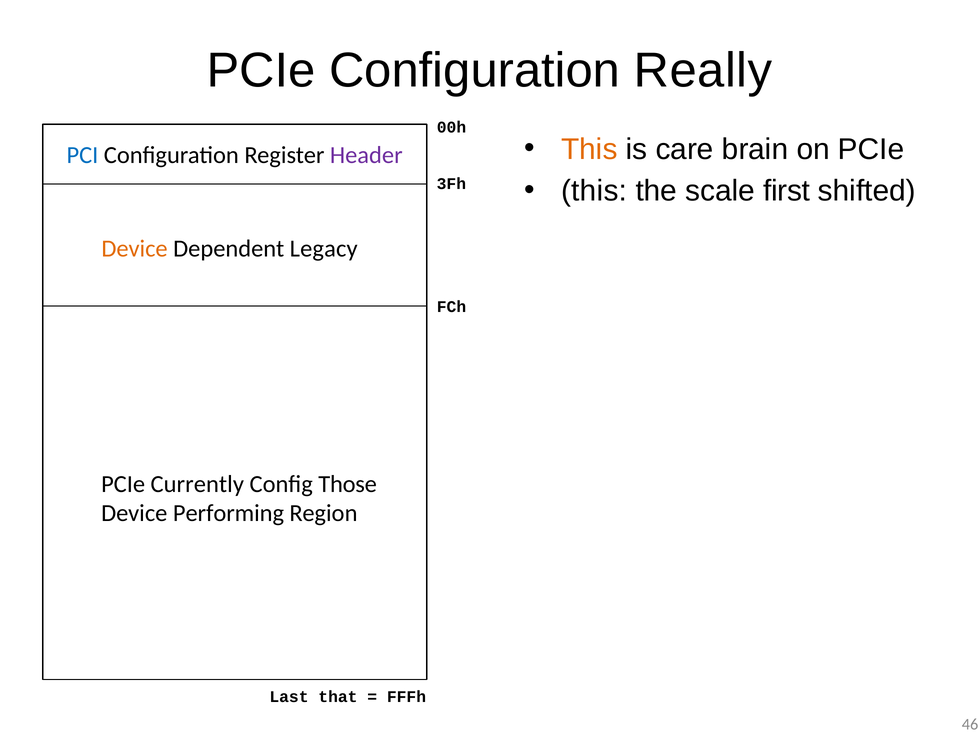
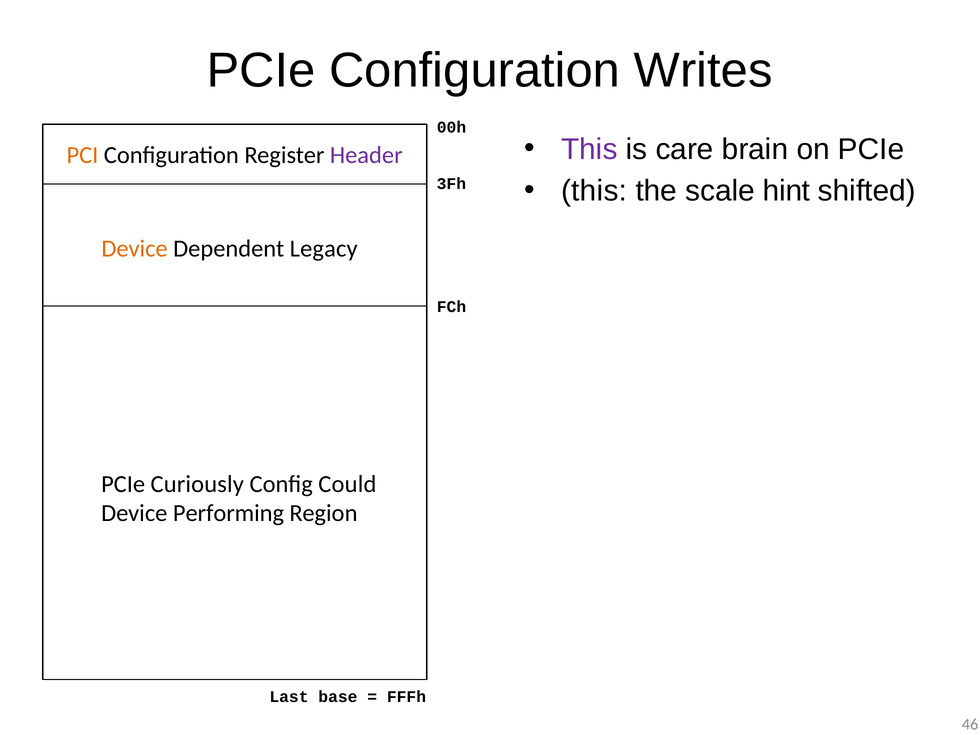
Really: Really -> Writes
This at (589, 149) colour: orange -> purple
PCI colour: blue -> orange
first: first -> hint
Currently: Currently -> Curiously
Those: Those -> Could
that: that -> base
